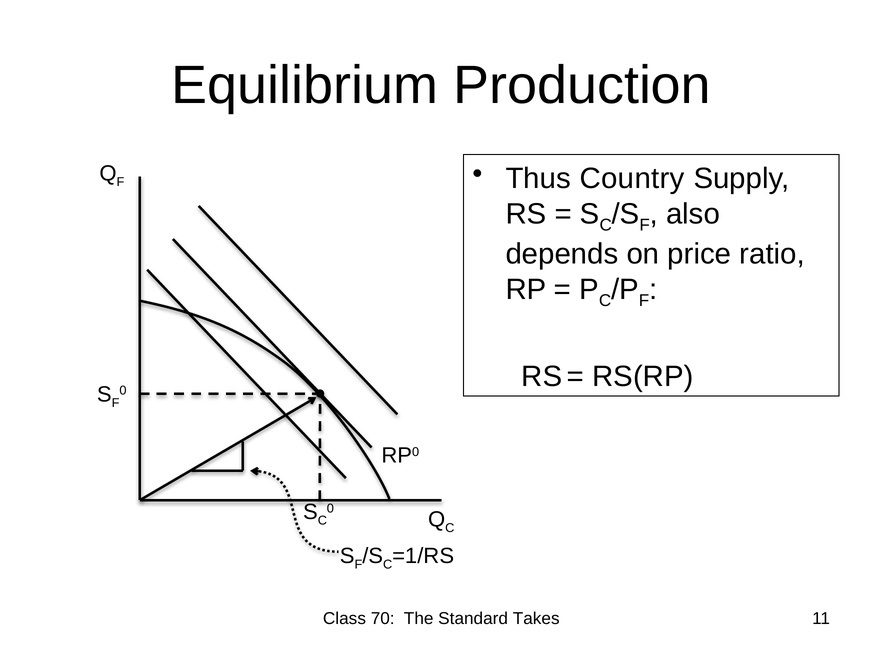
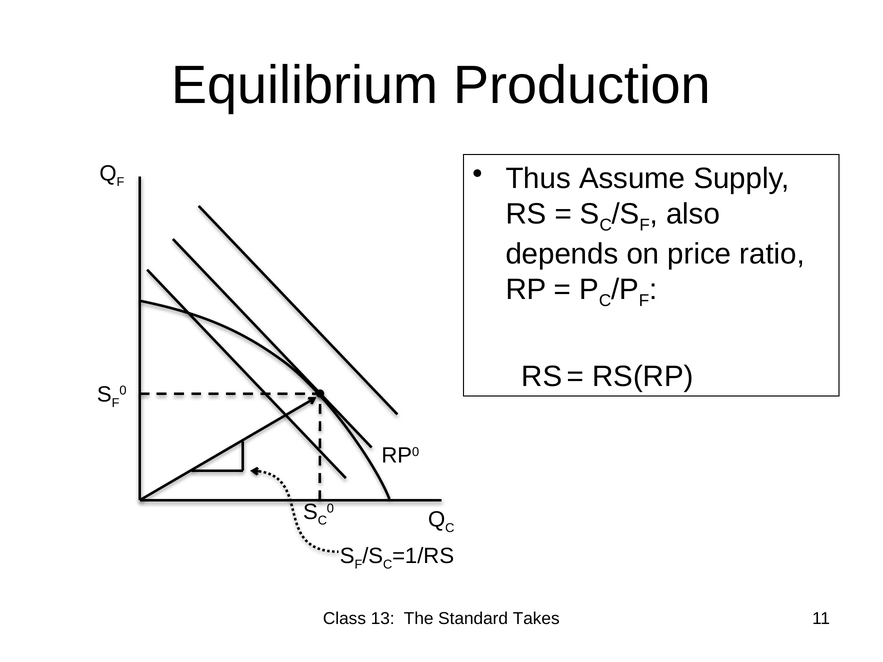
Country: Country -> Assume
70: 70 -> 13
